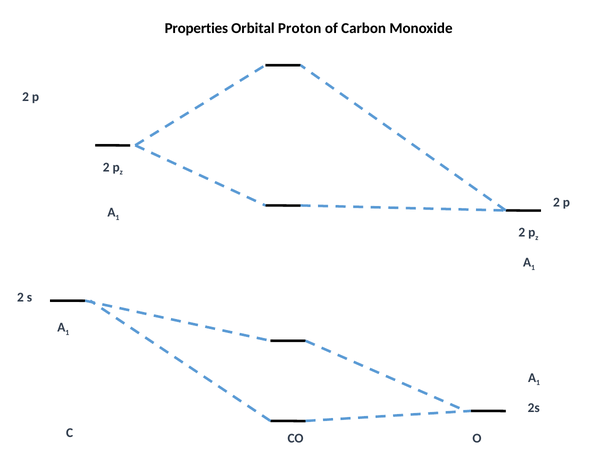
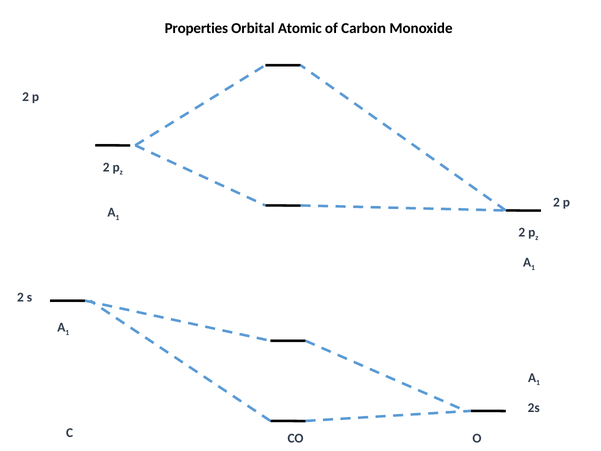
Proton: Proton -> Atomic
